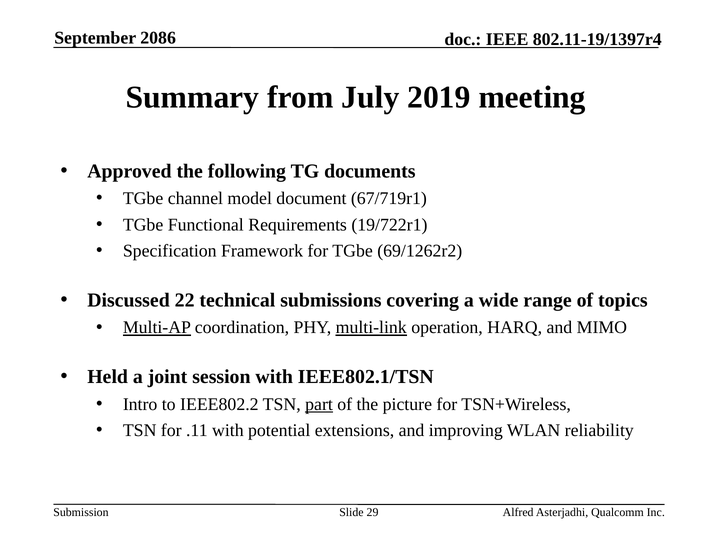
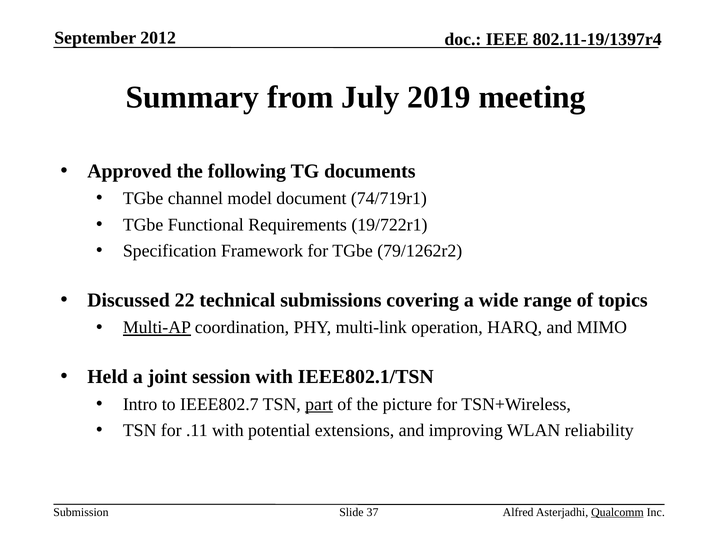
2086: 2086 -> 2012
67/719r1: 67/719r1 -> 74/719r1
69/1262r2: 69/1262r2 -> 79/1262r2
multi-link underline: present -> none
IEEE802.2: IEEE802.2 -> IEEE802.7
29: 29 -> 37
Qualcomm underline: none -> present
